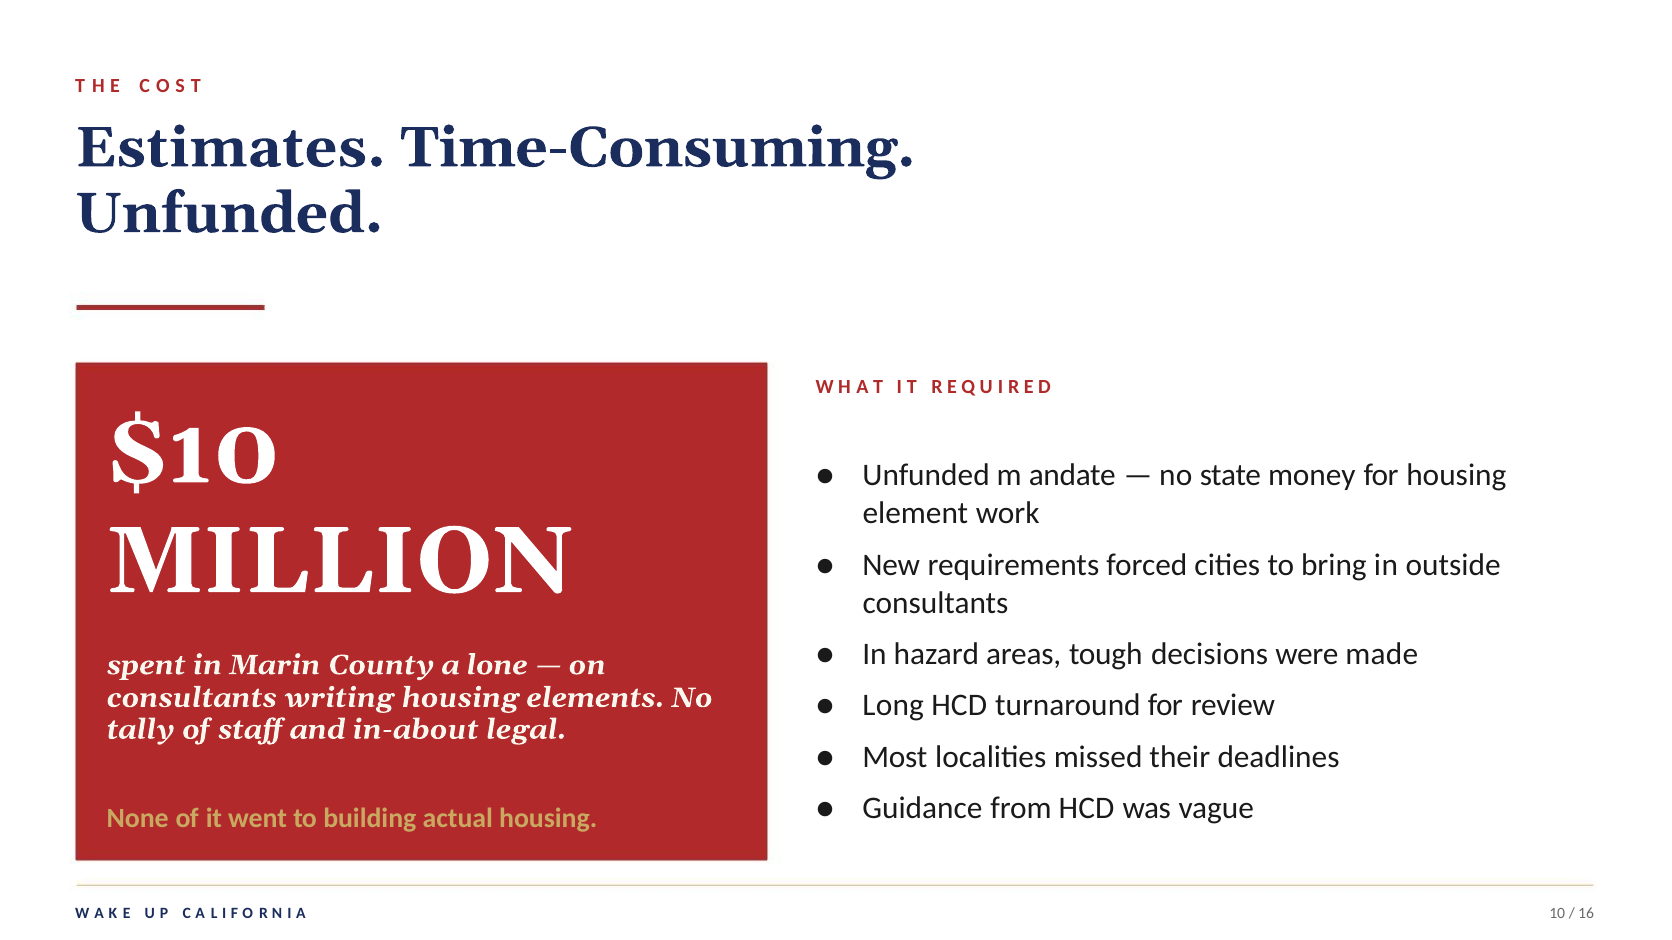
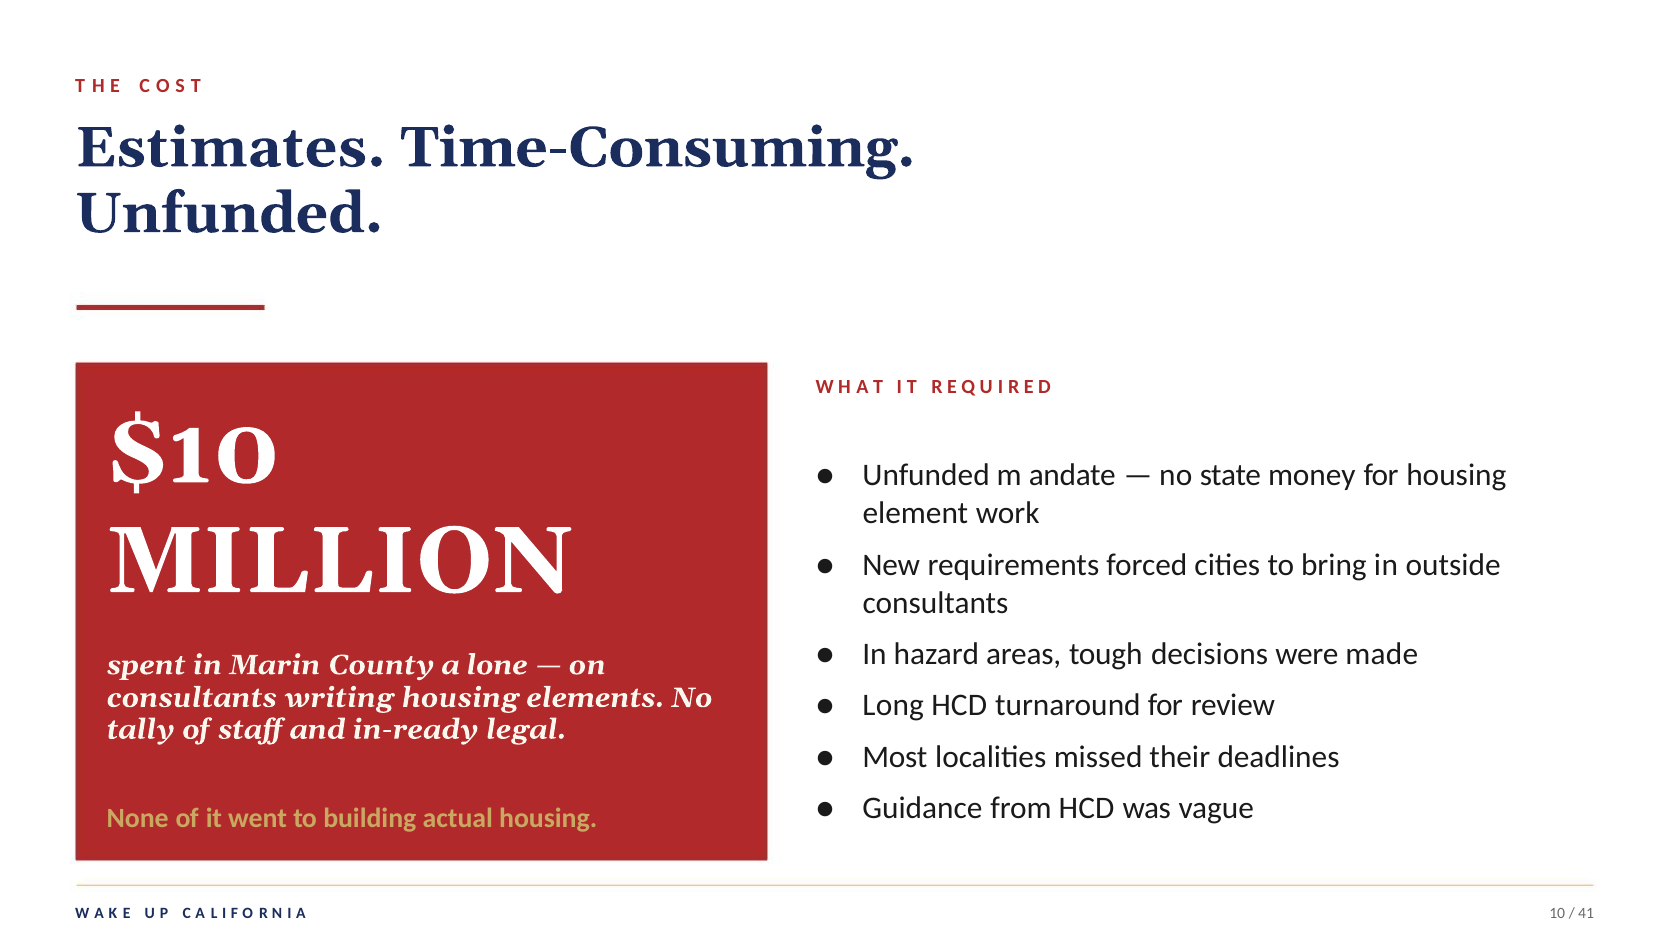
in-about: in-about -> in-ready
16: 16 -> 41
